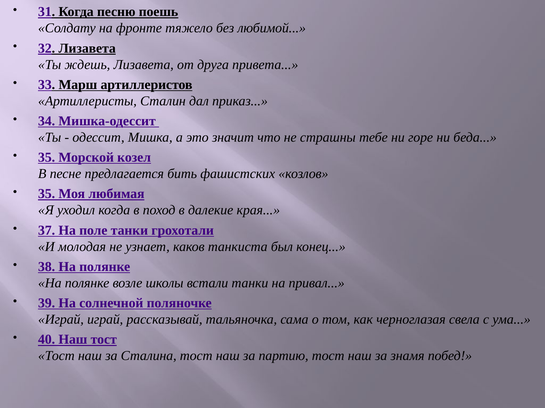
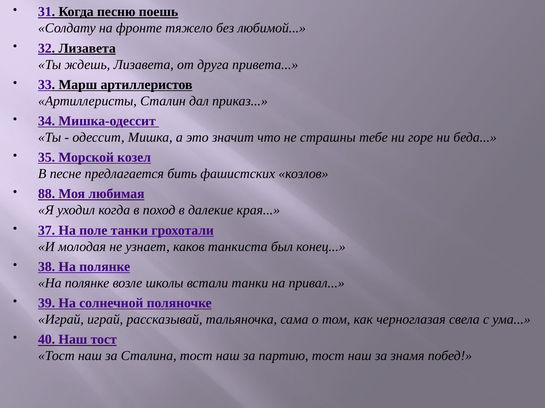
35 at (47, 194): 35 -> 88
